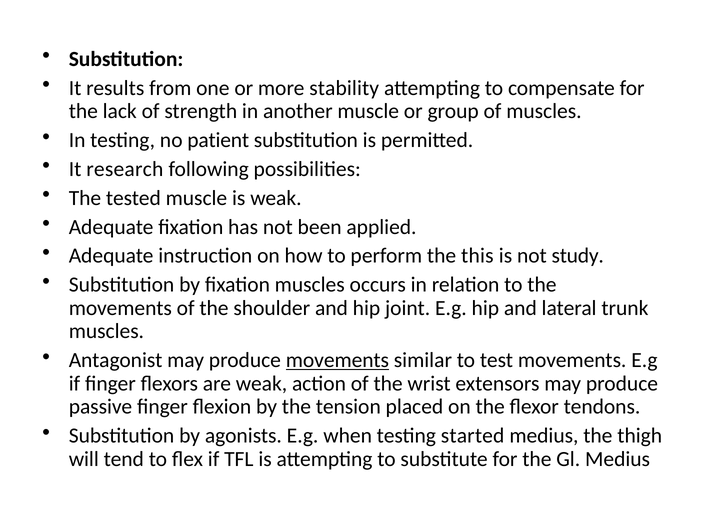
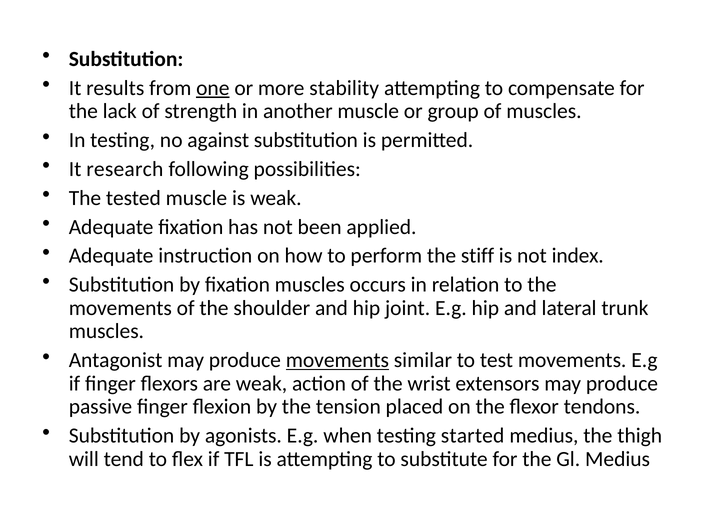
one underline: none -> present
patient: patient -> against
this: this -> stiff
study: study -> index
